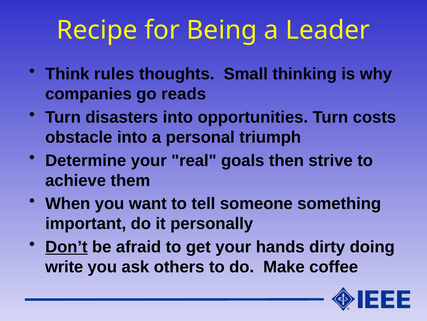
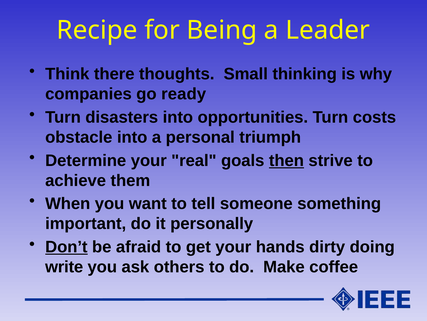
rules: rules -> there
reads: reads -> ready
then underline: none -> present
